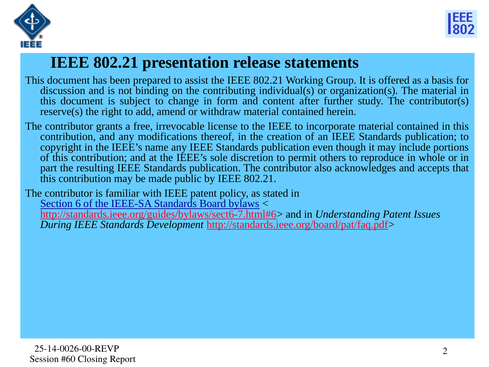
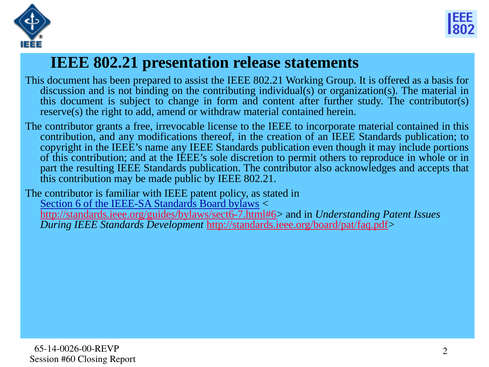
25-14-0026-00-REVP: 25-14-0026-00-REVP -> 65-14-0026-00-REVP
